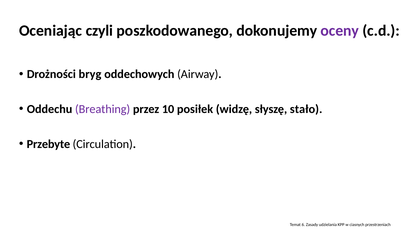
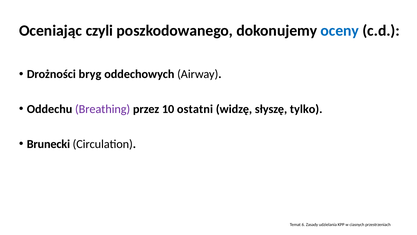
oceny colour: purple -> blue
posiłek: posiłek -> ostatni
stało: stało -> tylko
Przebyte: Przebyte -> Brunecki
